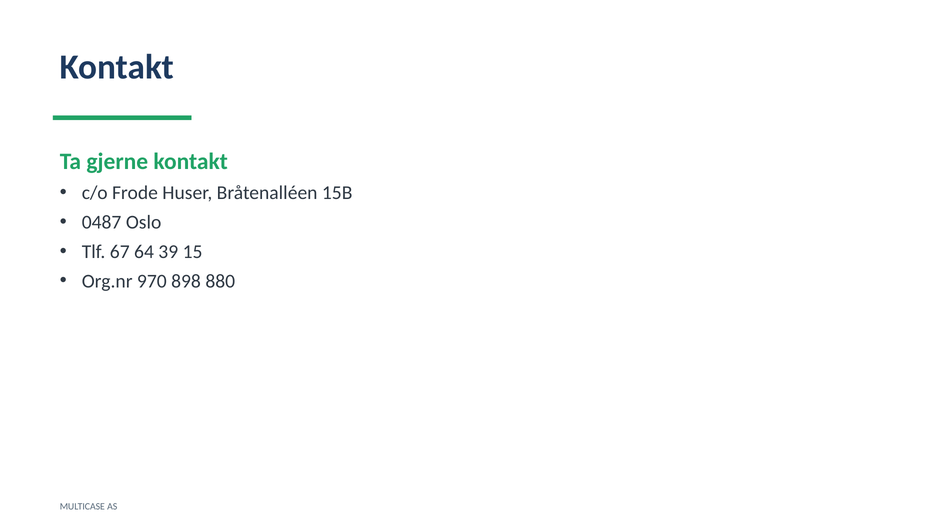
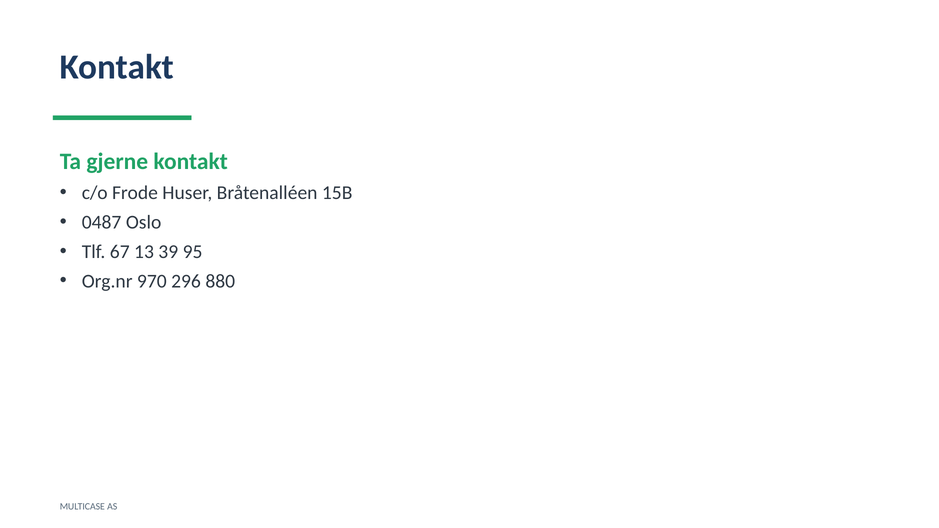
64: 64 -> 13
15: 15 -> 95
898: 898 -> 296
